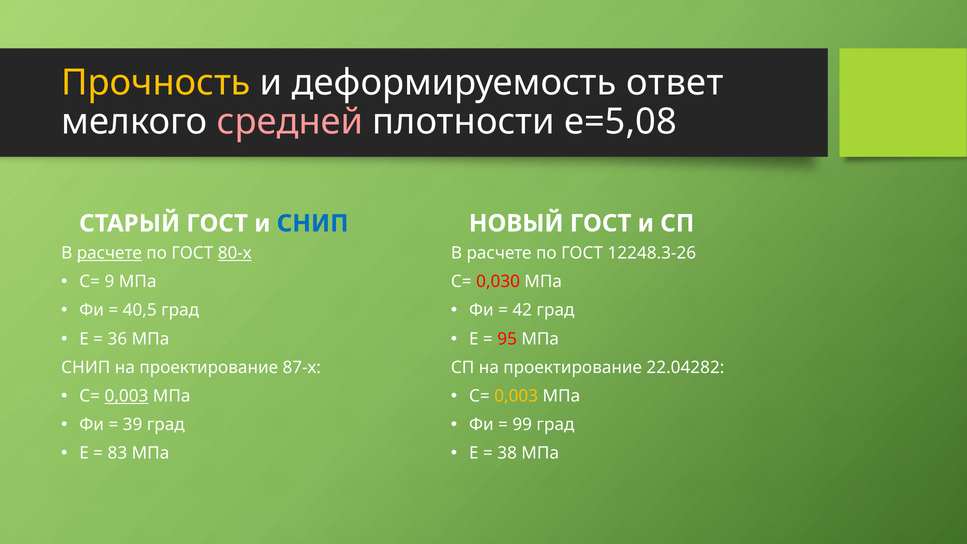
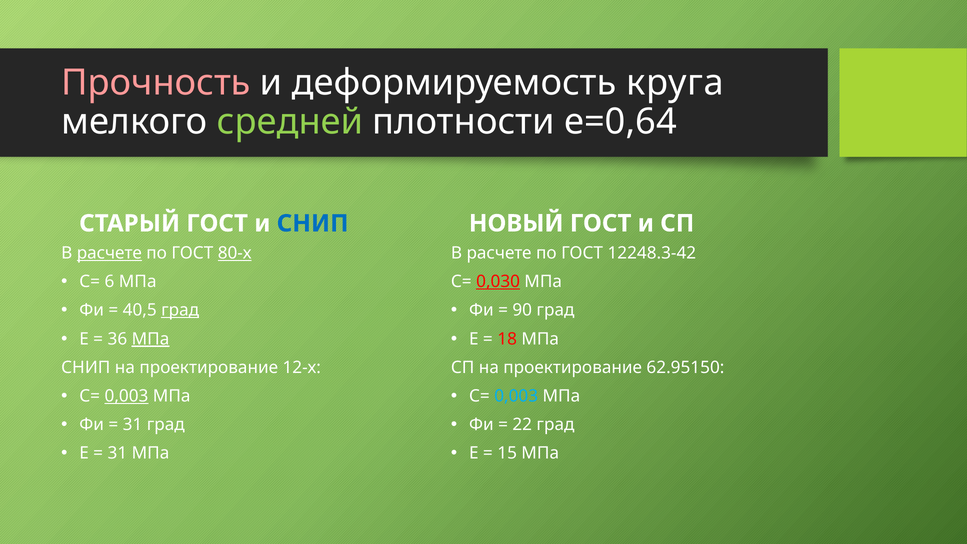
Прочность colour: yellow -> pink
ответ: ответ -> круга
средней colour: pink -> light green
е=5,08: е=5,08 -> е=0,64
12248.3-26: 12248.3-26 -> 12248.3-42
9: 9 -> 6
0,030 underline: none -> present
град at (180, 310) underline: none -> present
42: 42 -> 90
МПа at (150, 339) underline: none -> present
95: 95 -> 18
87-х: 87-х -> 12-х
22.04282: 22.04282 -> 62.95150
0,003 at (516, 396) colour: yellow -> light blue
39 at (133, 425): 39 -> 31
99: 99 -> 22
83 at (117, 453): 83 -> 31
38: 38 -> 15
